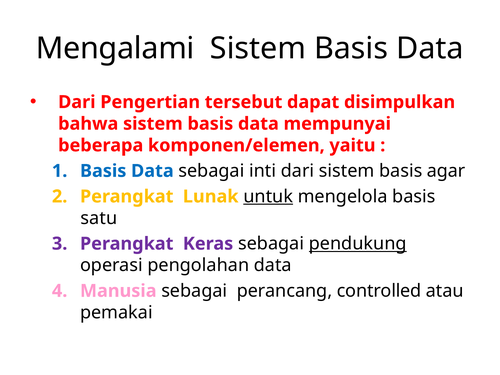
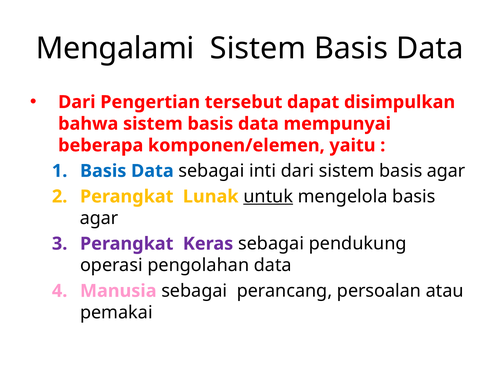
satu at (99, 218): satu -> agar
pendukung underline: present -> none
controlled: controlled -> persoalan
